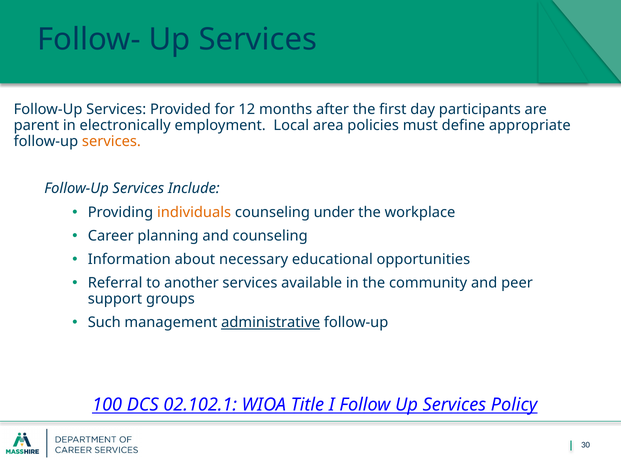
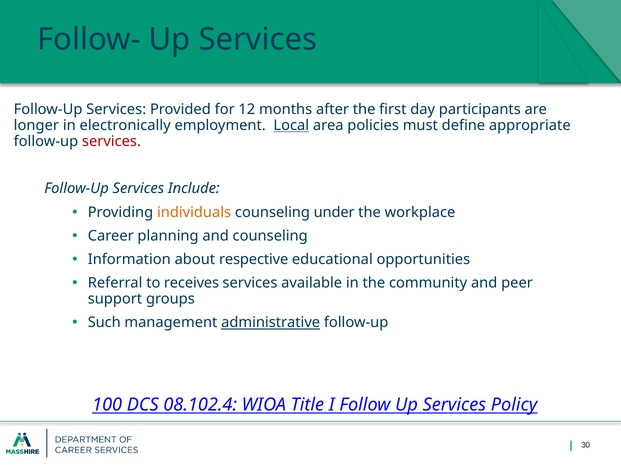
parent: parent -> longer
Local underline: none -> present
services at (111, 141) colour: orange -> red
necessary: necessary -> respective
another: another -> receives
02.102.1: 02.102.1 -> 08.102.4
